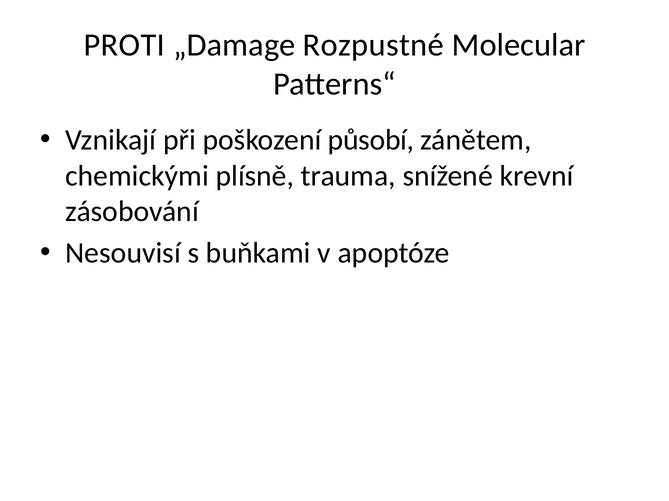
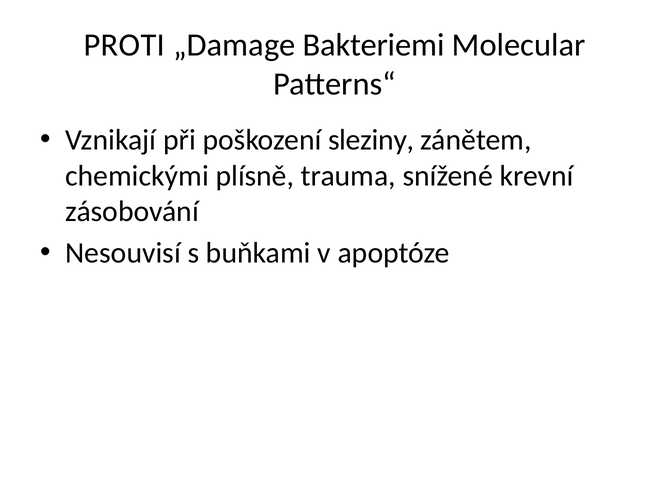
Rozpustné: Rozpustné -> Bakteriemi
působí: působí -> sleziny
